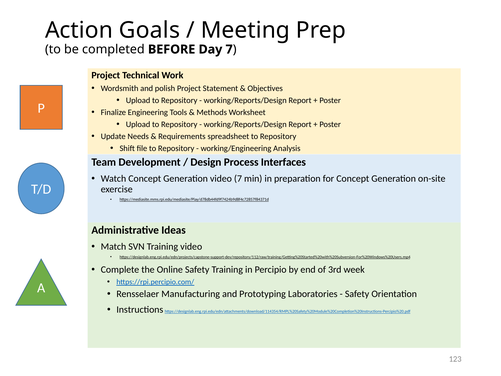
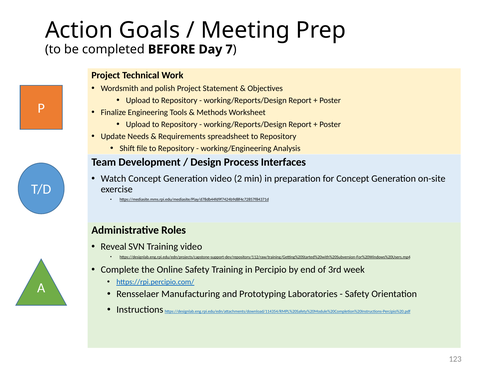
video 7: 7 -> 2
Ideas: Ideas -> Roles
Match: Match -> Reveal
